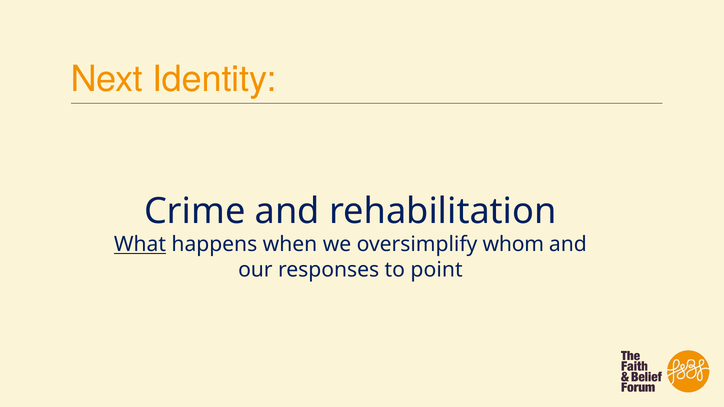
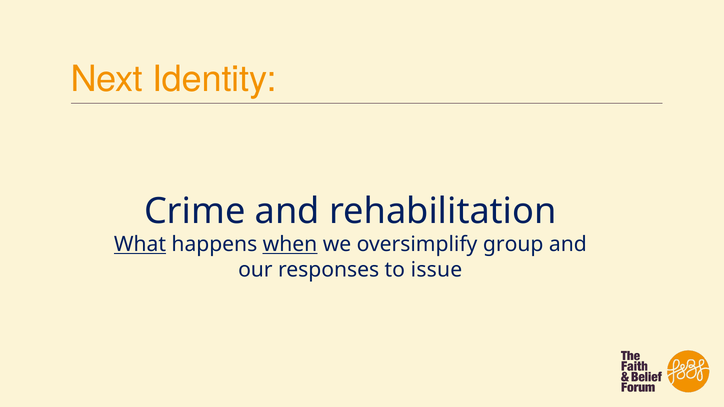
when underline: none -> present
whom: whom -> group
point: point -> issue
